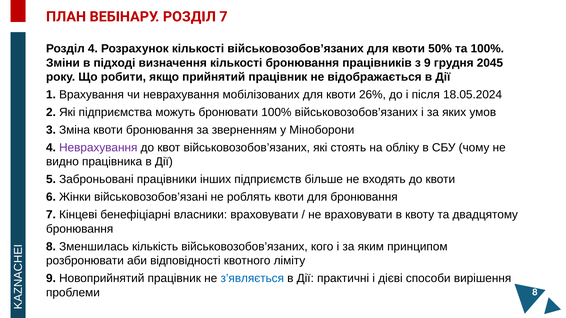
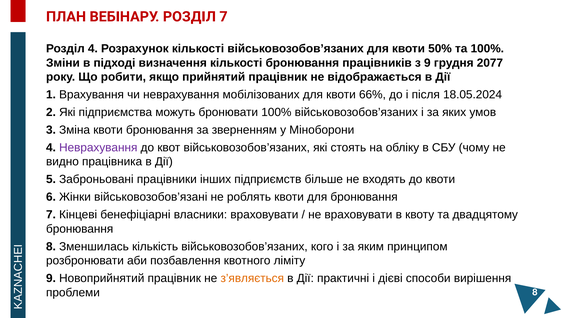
2045: 2045 -> 2077
26%: 26% -> 66%
відповідності: відповідності -> позбавлення
з’являється colour: blue -> orange
